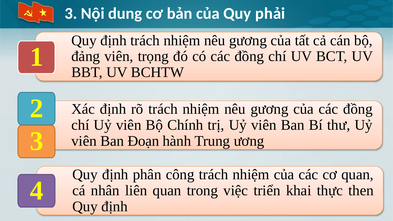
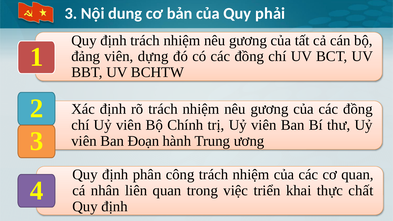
trọng: trọng -> dựng
then: then -> chất
